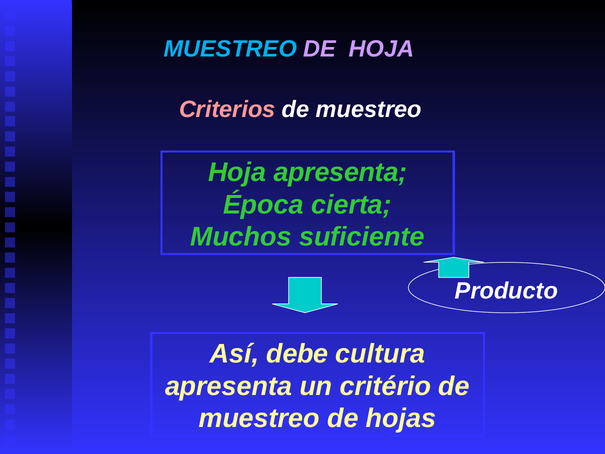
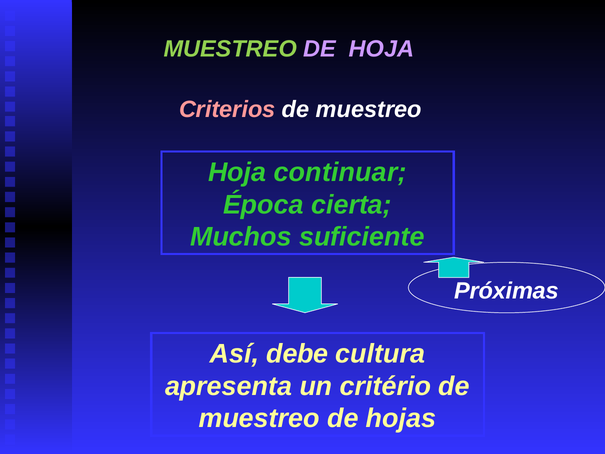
MUESTREO at (230, 49) colour: light blue -> light green
Hoja apresenta: apresenta -> continuar
Producto: Producto -> Próximas
